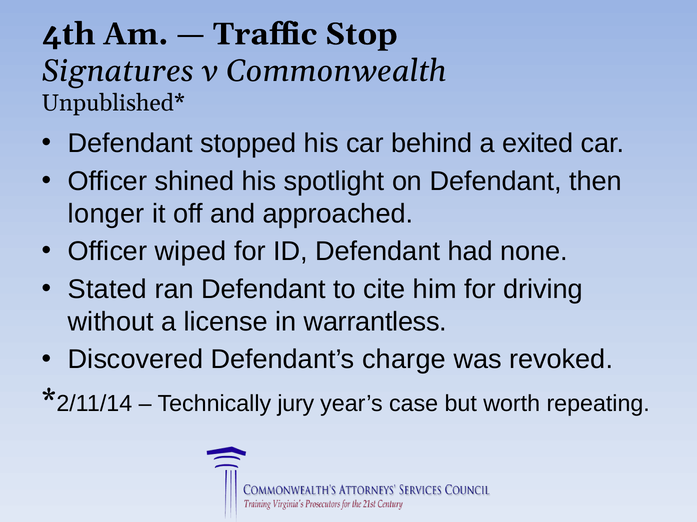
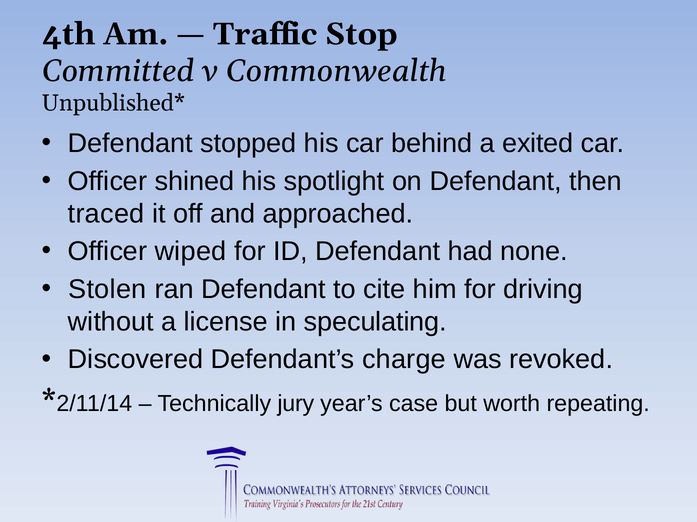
Signatures: Signatures -> Committed
longer: longer -> traced
Stated: Stated -> Stolen
warrantless: warrantless -> speculating
